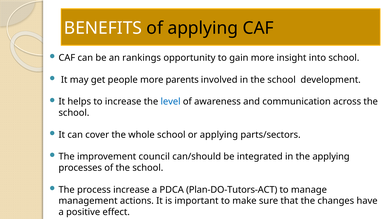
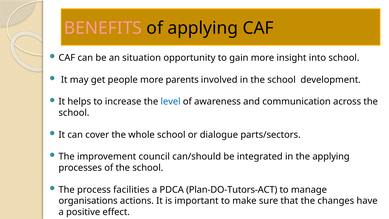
BENEFITS colour: white -> pink
rankings: rankings -> situation
or applying: applying -> dialogue
process increase: increase -> facilities
management: management -> organisations
